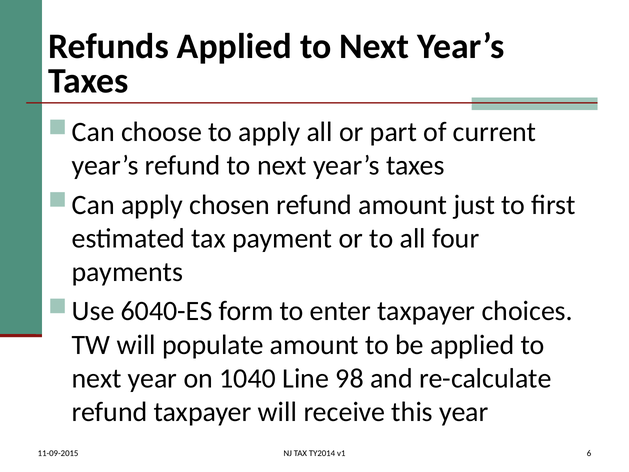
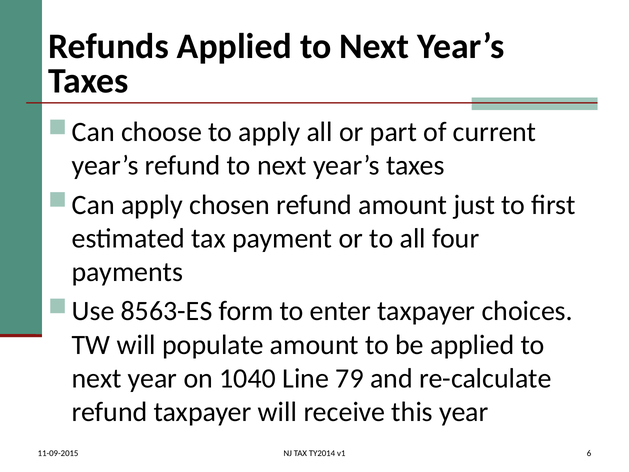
6040-ES: 6040-ES -> 8563-ES
98: 98 -> 79
